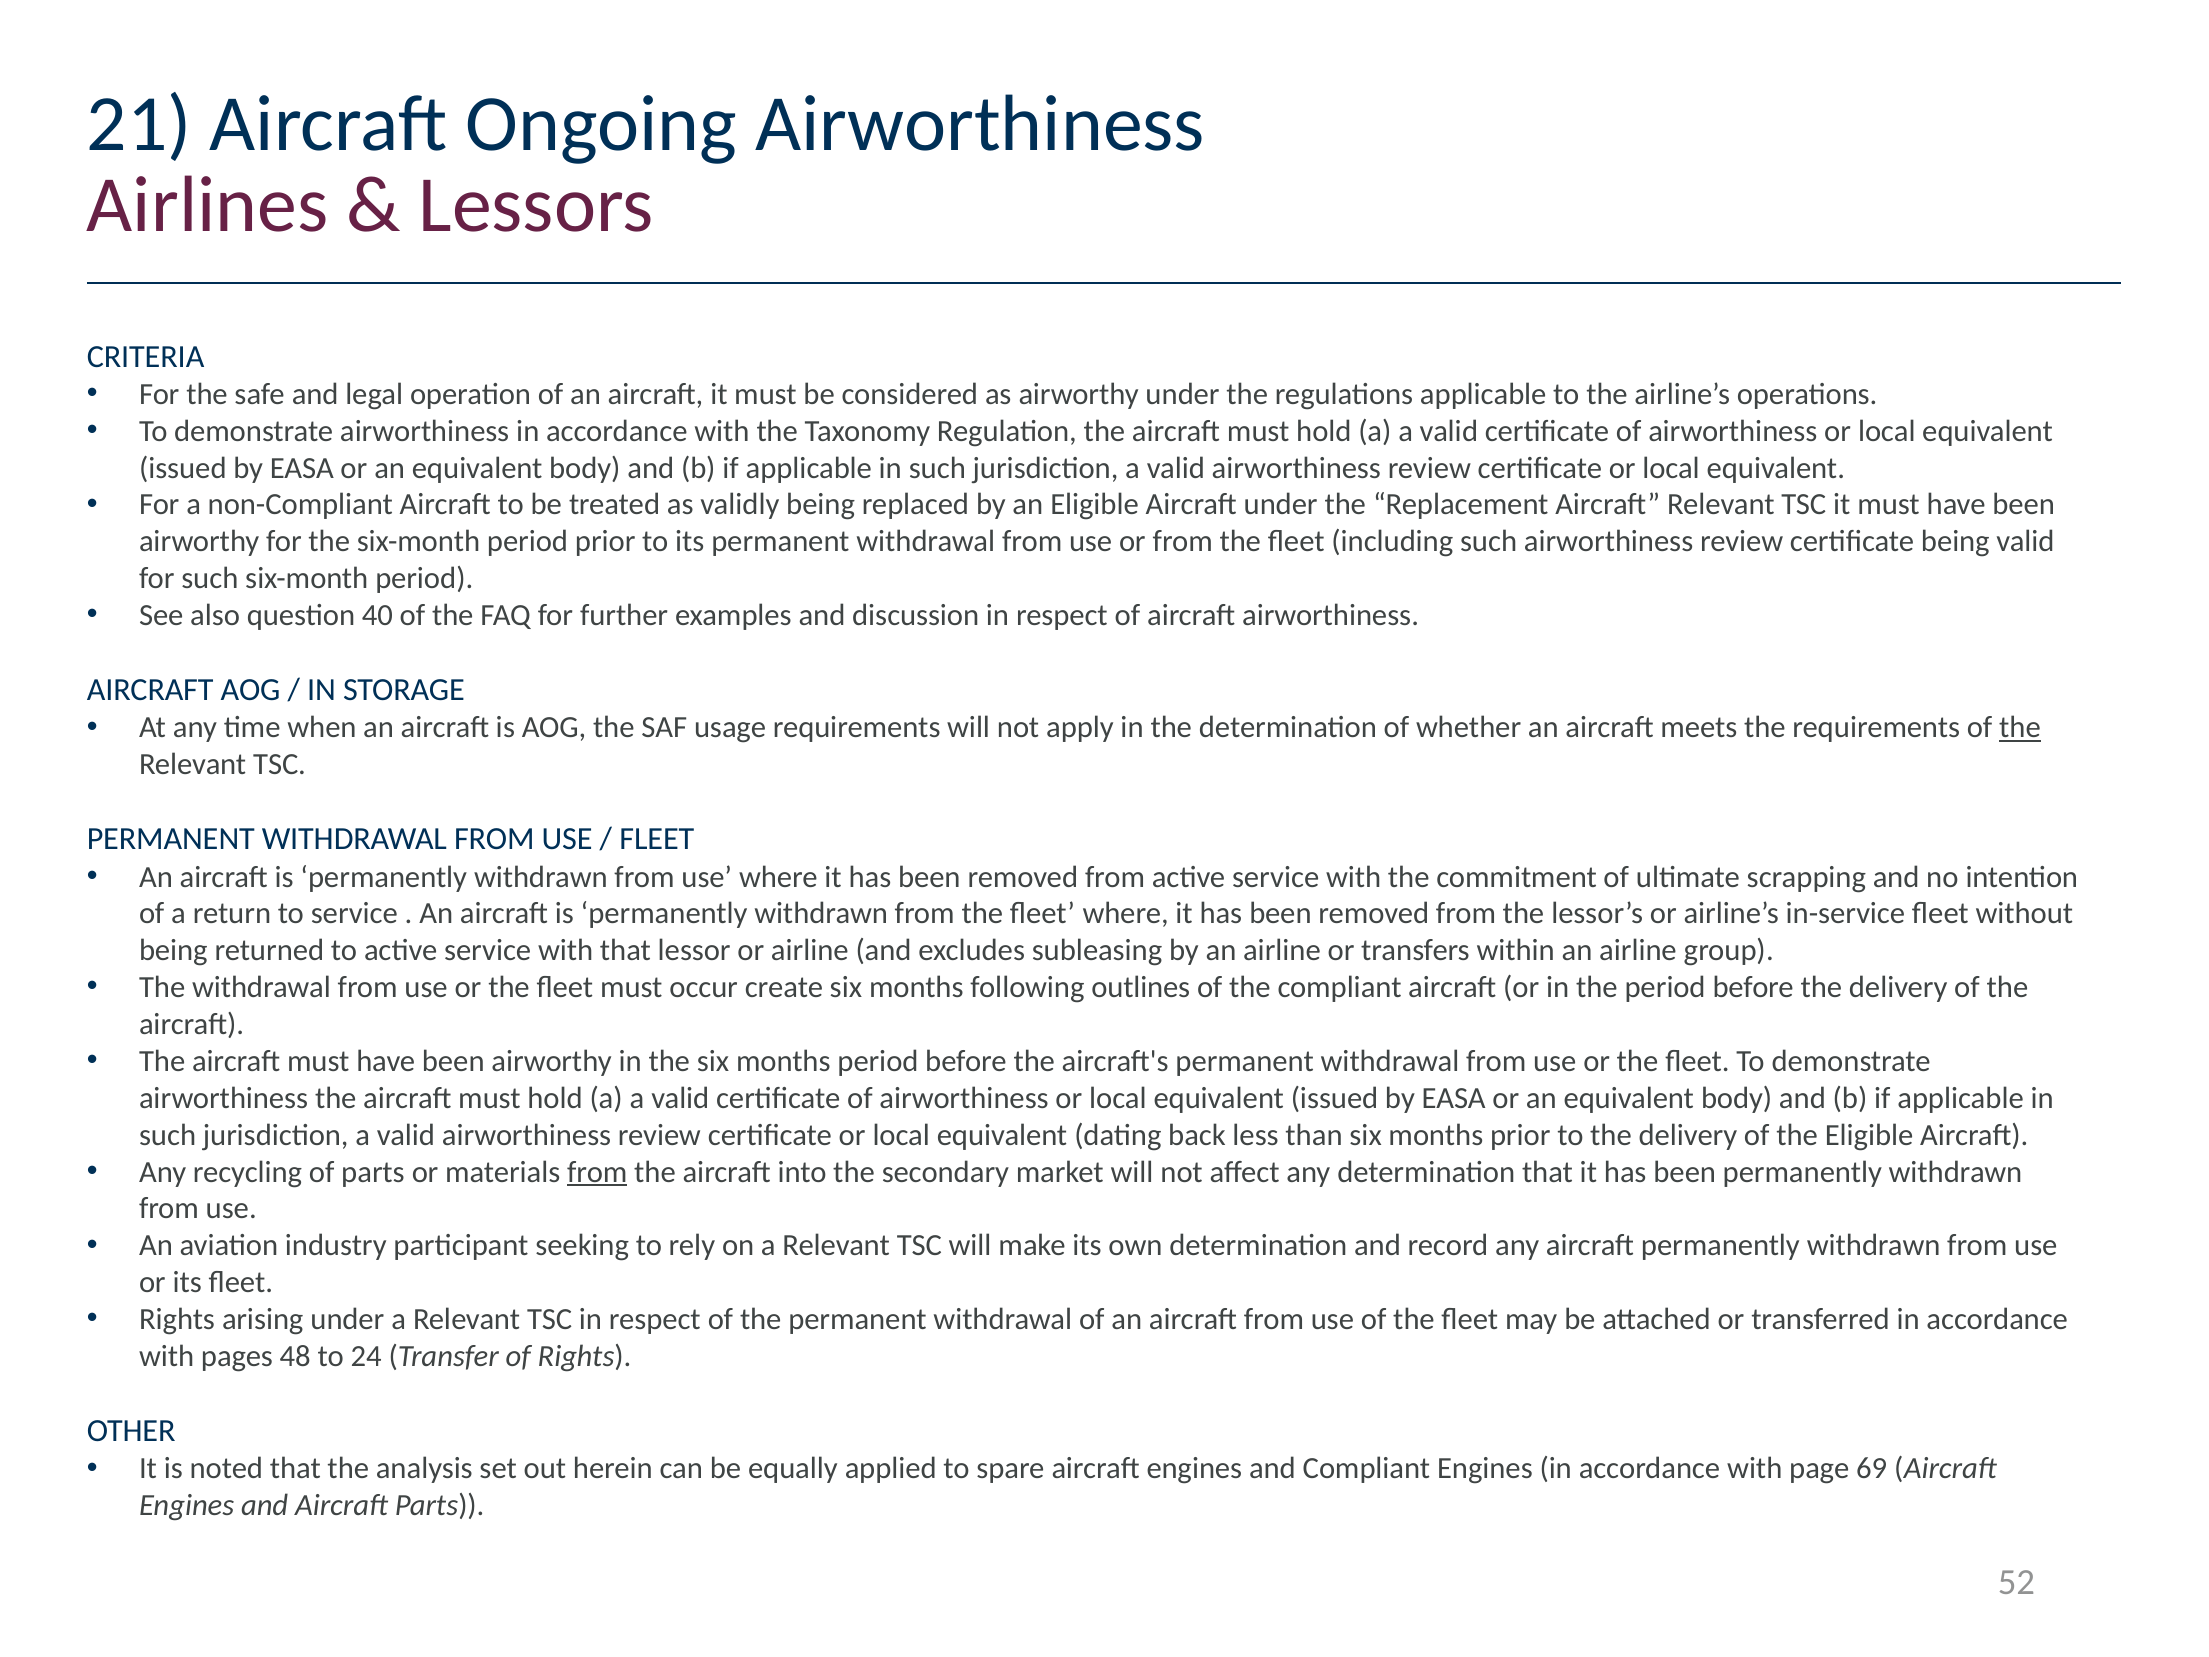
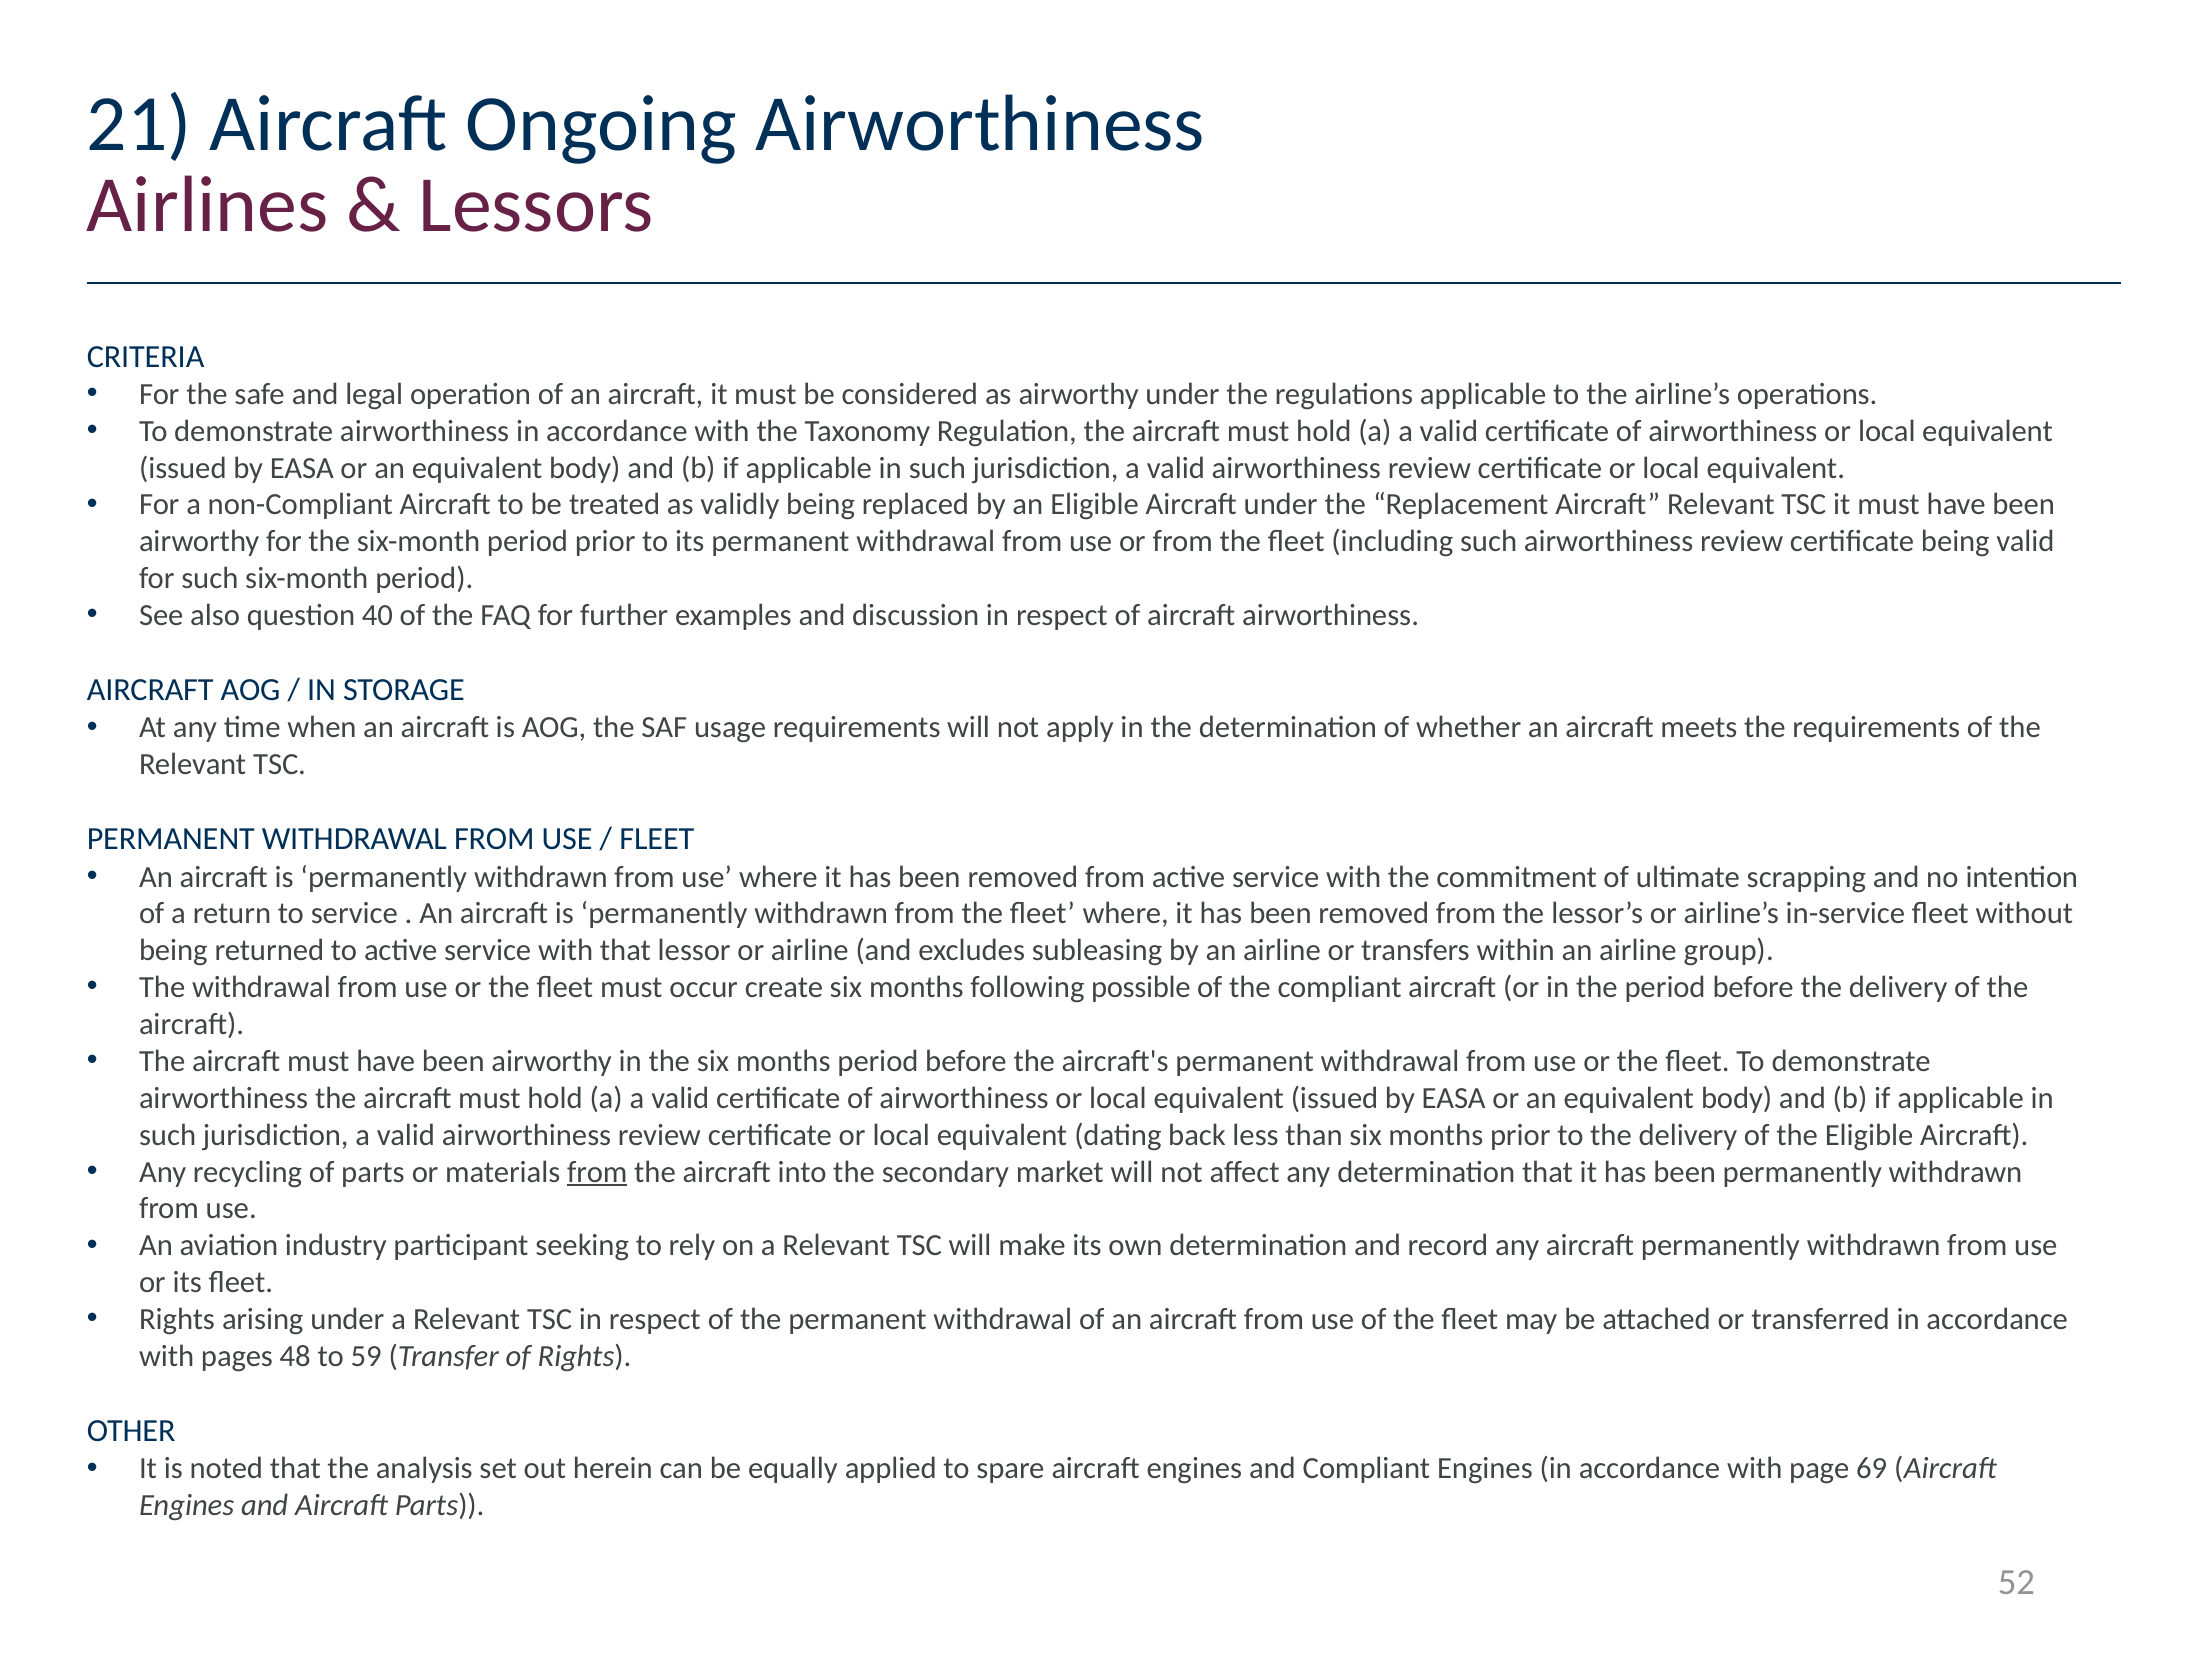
the at (2020, 728) underline: present -> none
outlines: outlines -> possible
24: 24 -> 59
